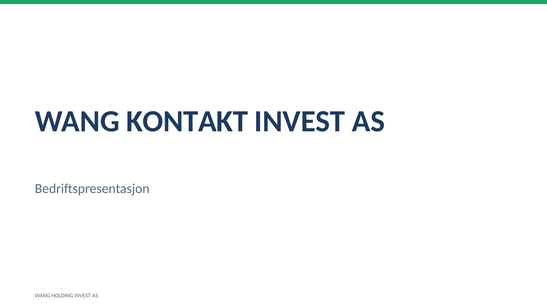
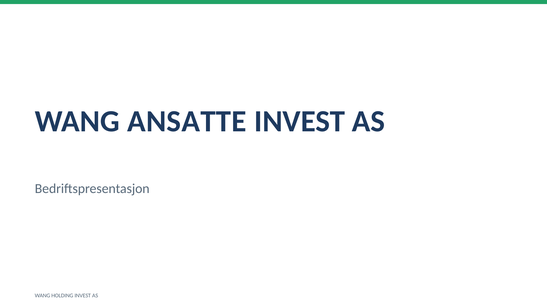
KONTAKT: KONTAKT -> ANSATTE
